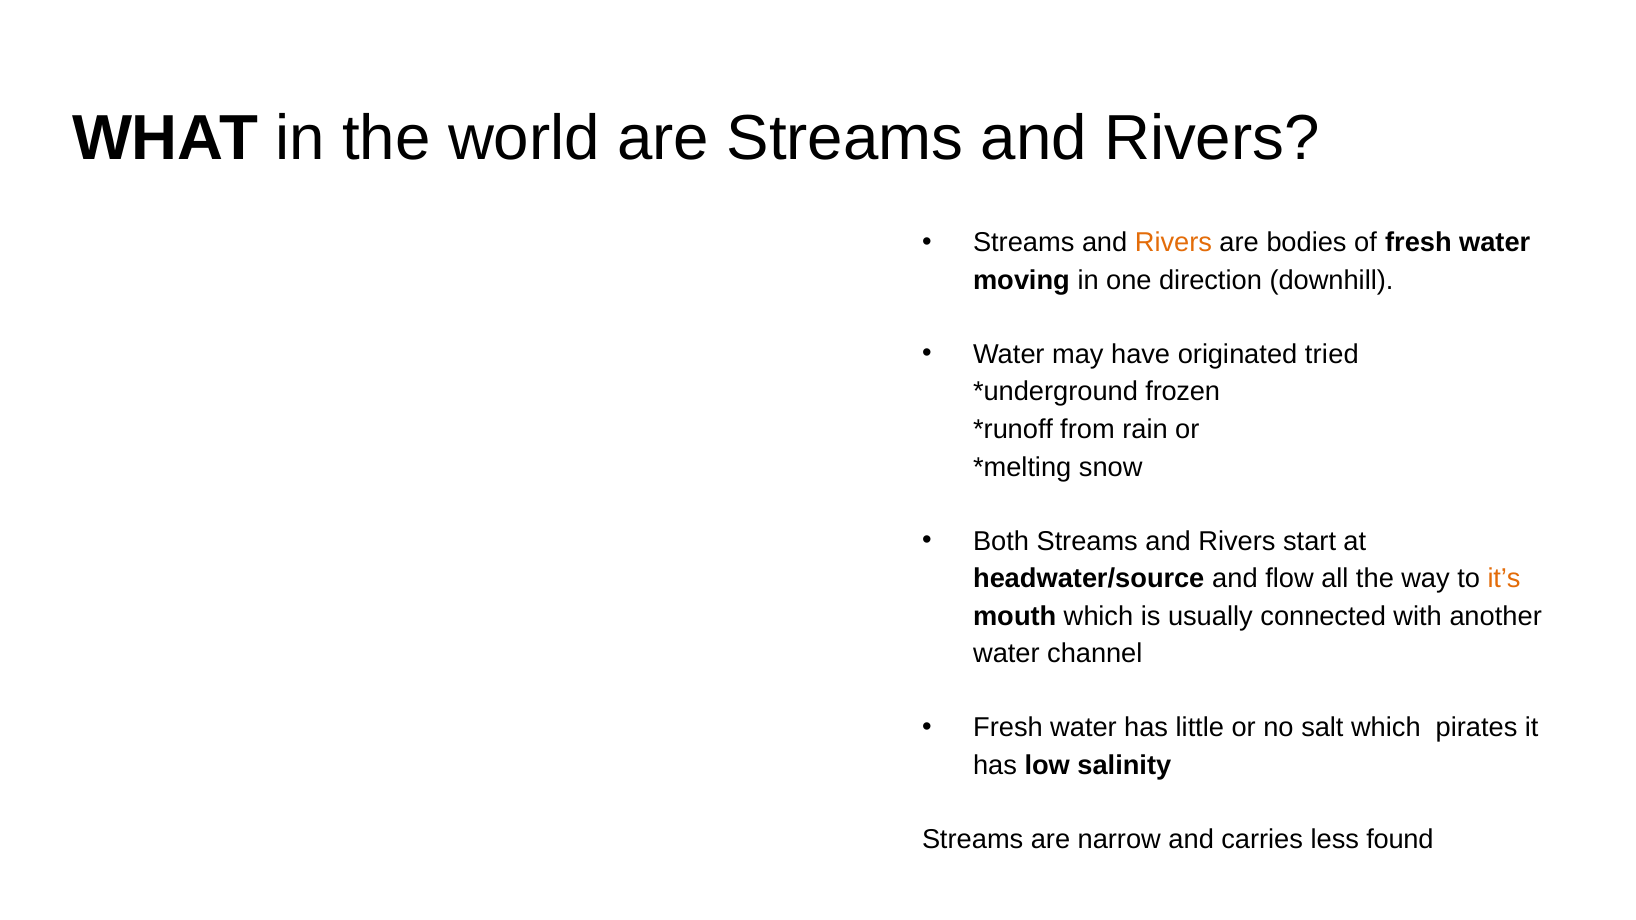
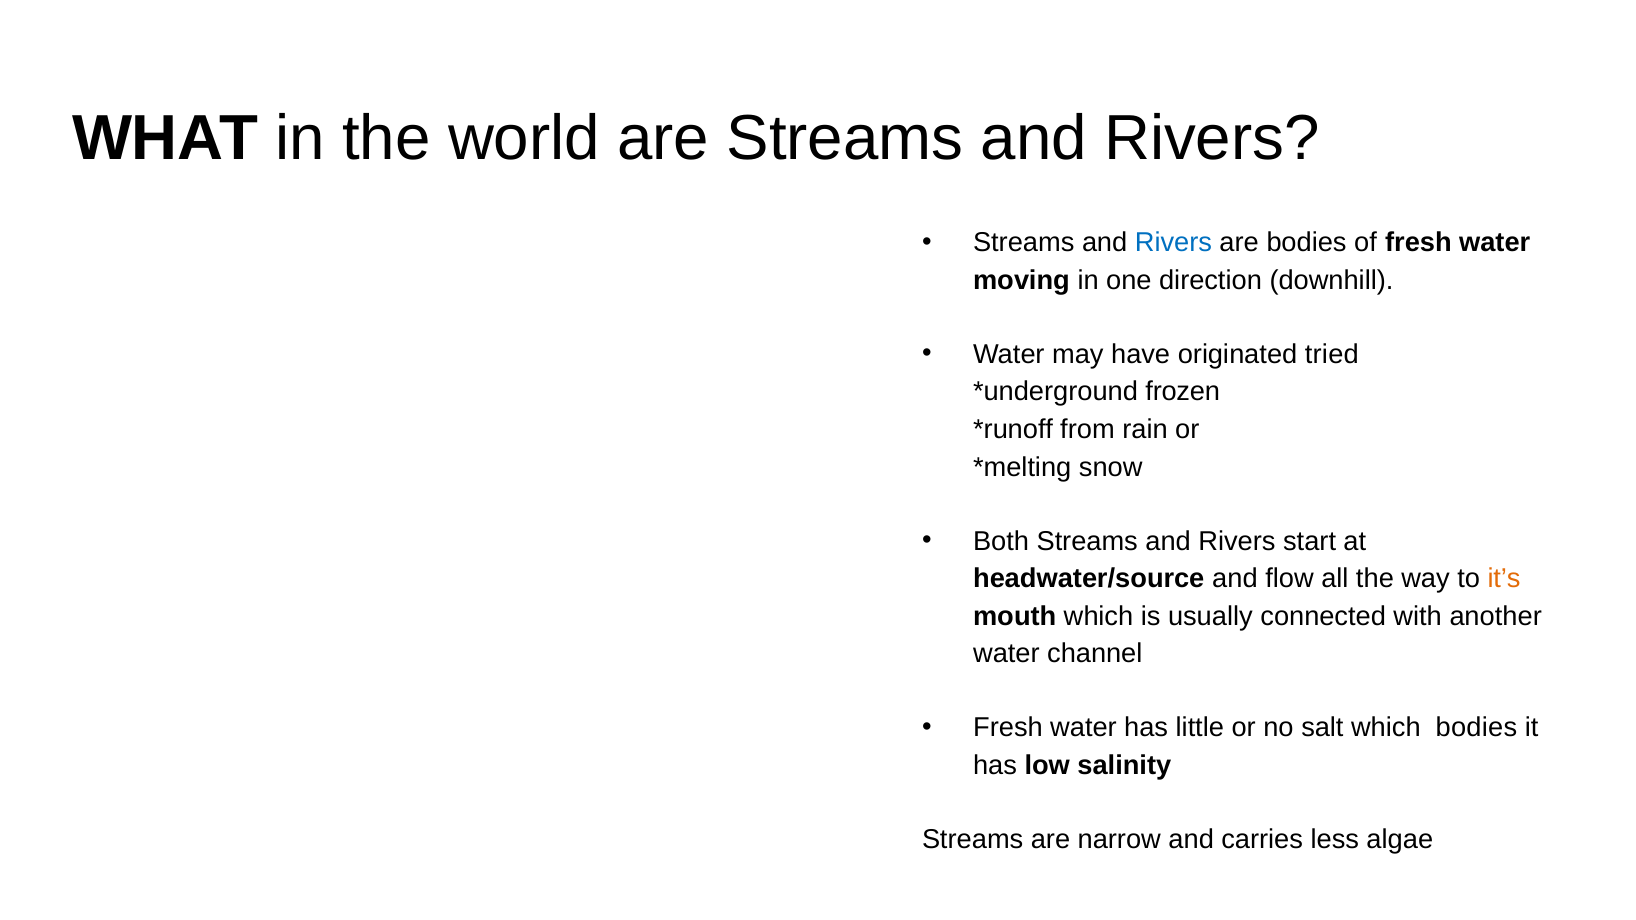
Rivers at (1173, 243) colour: orange -> blue
which pirates: pirates -> bodies
found: found -> algae
